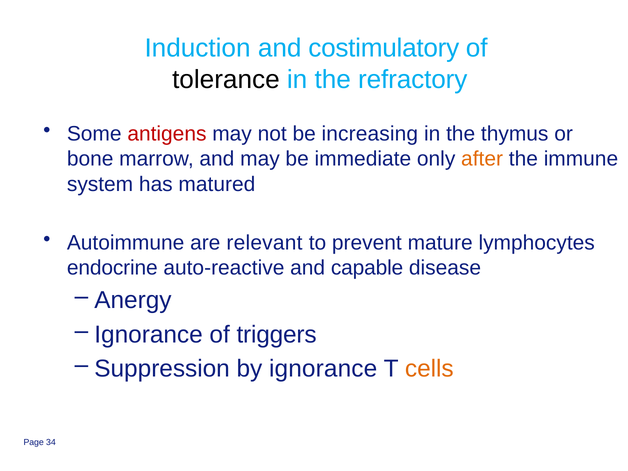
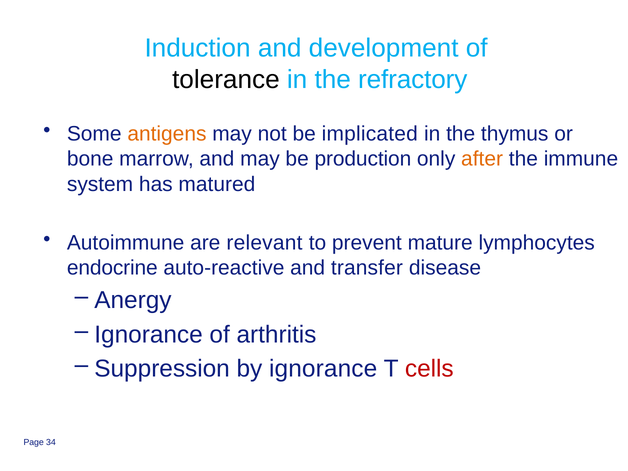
costimulatory: costimulatory -> development
antigens colour: red -> orange
increasing: increasing -> implicated
immediate: immediate -> production
capable: capable -> transfer
triggers: triggers -> arthritis
cells colour: orange -> red
